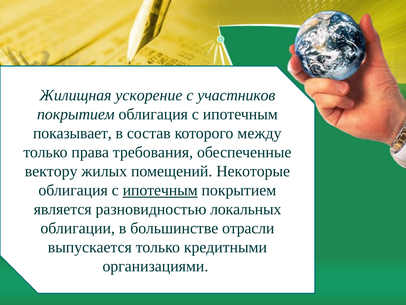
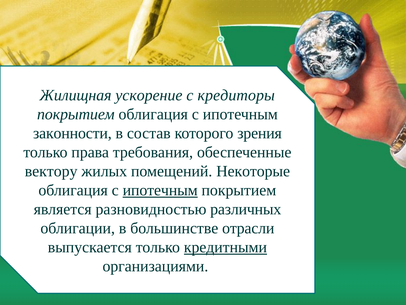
участников: участников -> кредиторы
показывает: показывает -> законности
между: между -> зрения
локальных: локальных -> различных
кредитными underline: none -> present
